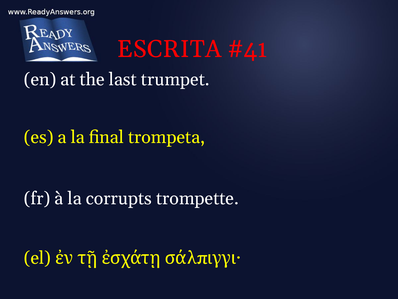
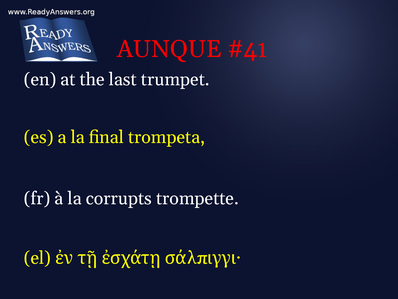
ESCRITA: ESCRITA -> AUNQUE
